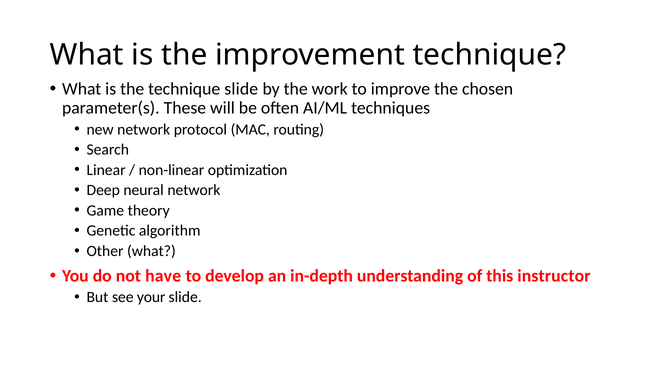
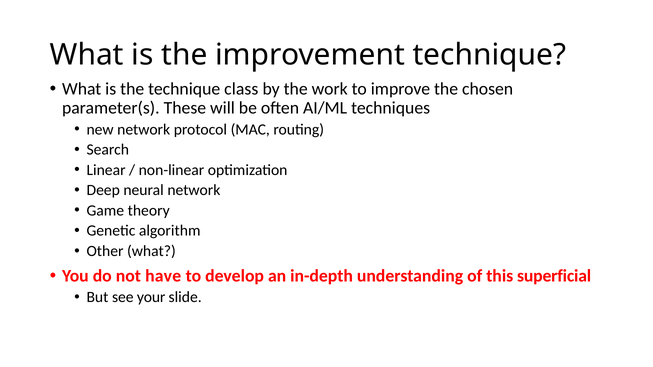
technique slide: slide -> class
instructor: instructor -> superficial
